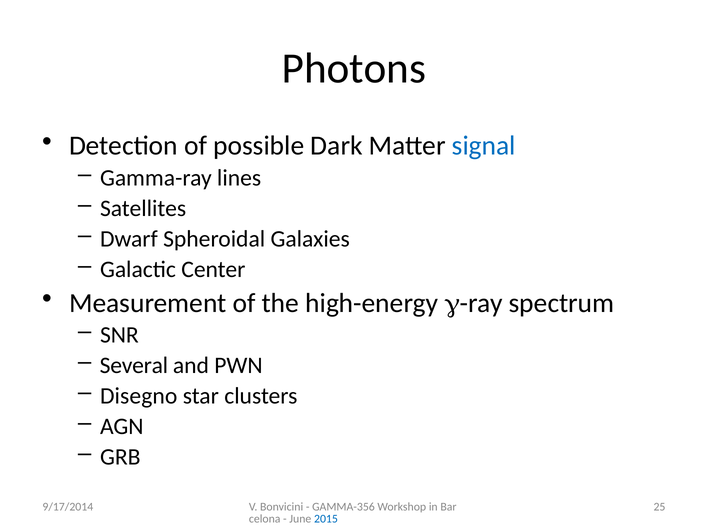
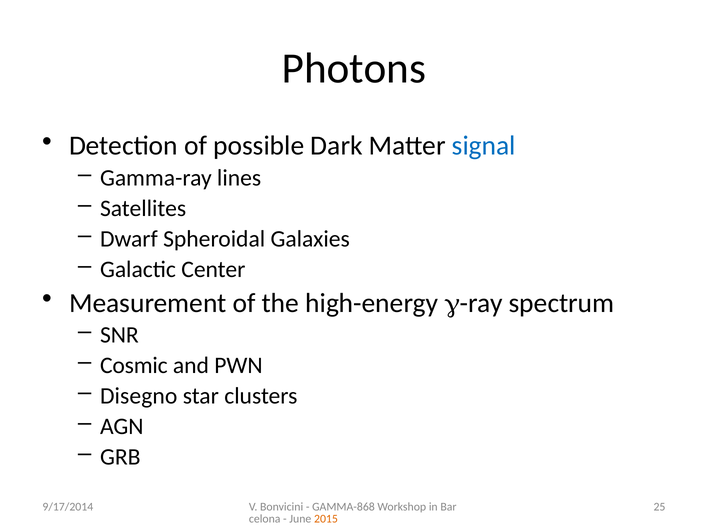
Several: Several -> Cosmic
GAMMA-356: GAMMA-356 -> GAMMA-868
2015 colour: blue -> orange
